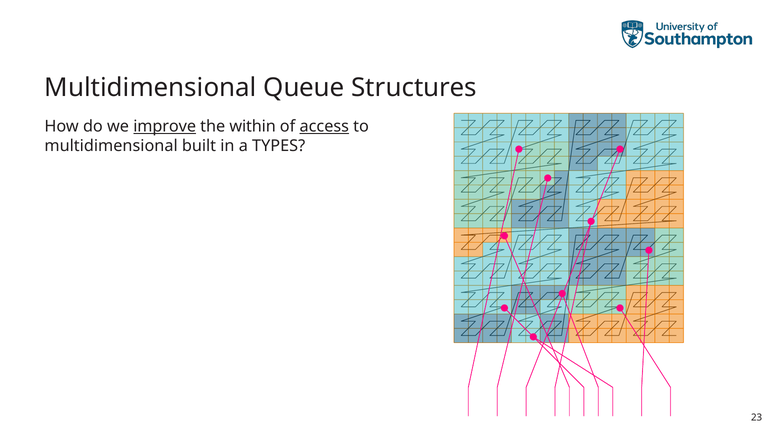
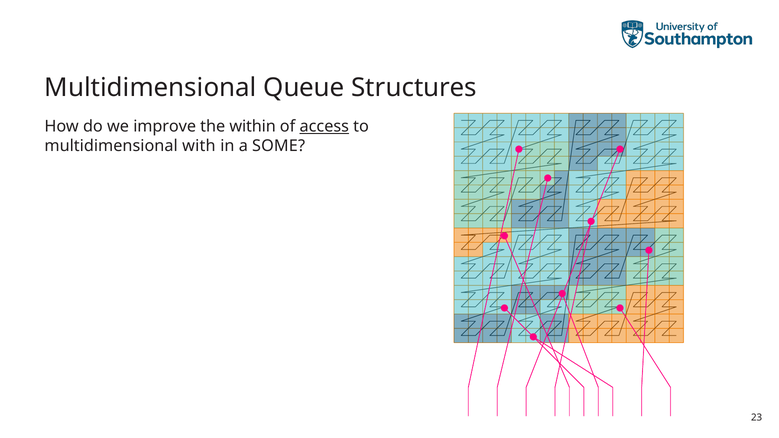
improve underline: present -> none
built: built -> with
TYPES: TYPES -> SOME
